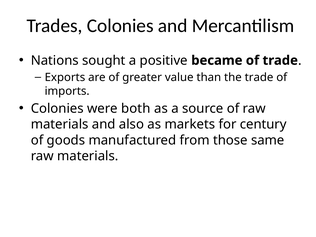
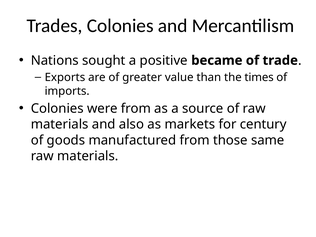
the trade: trade -> times
were both: both -> from
